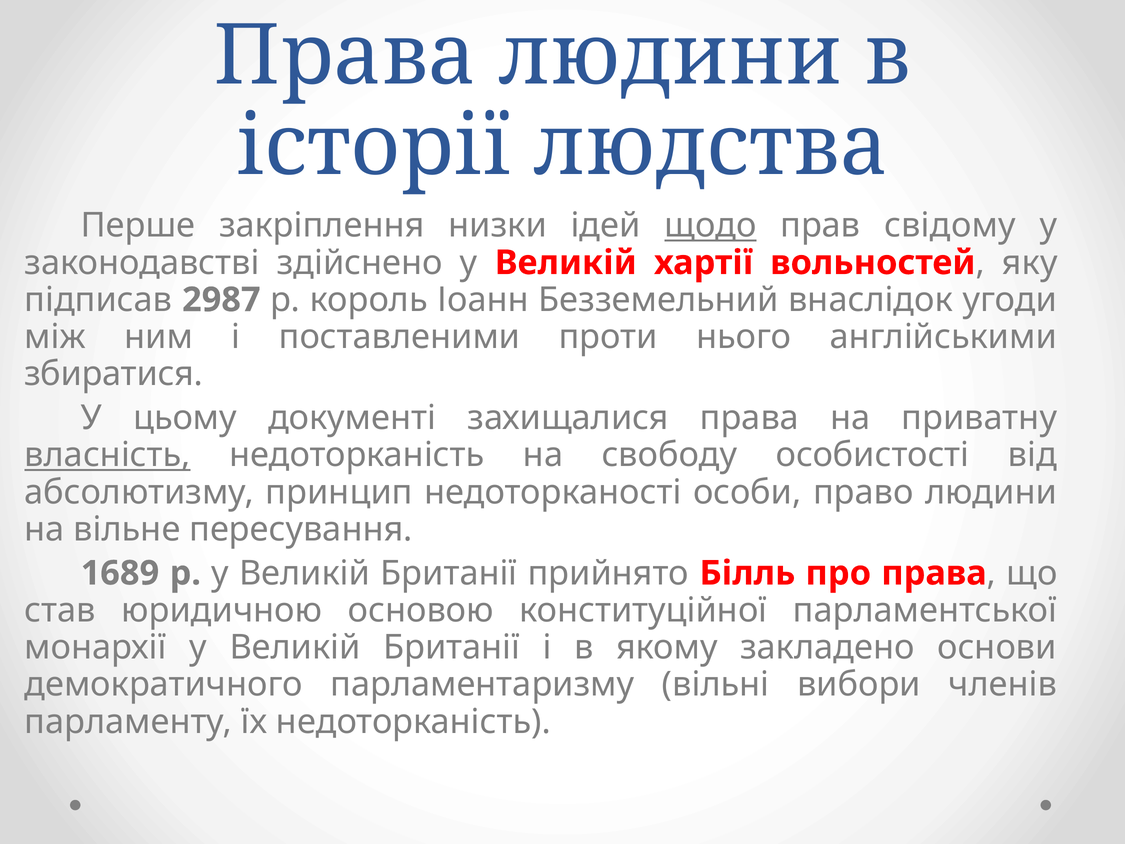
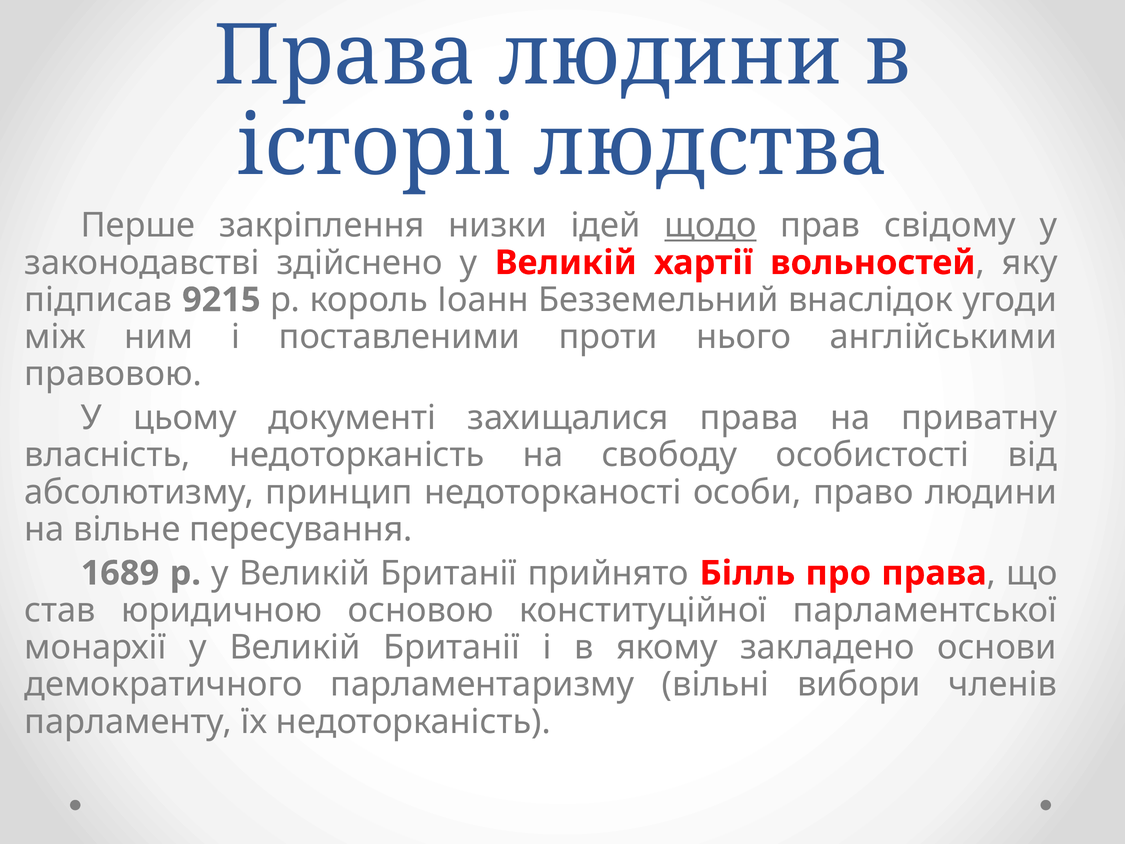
2987: 2987 -> 9215
збиратися: збиратися -> правовою
власність underline: present -> none
